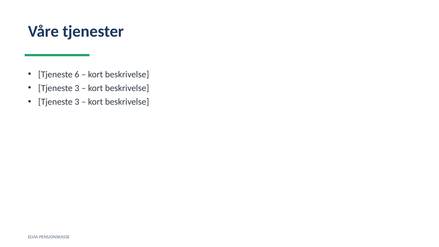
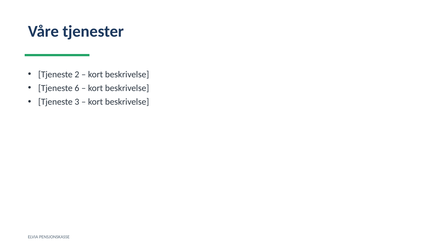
6: 6 -> 2
3 at (77, 88): 3 -> 6
